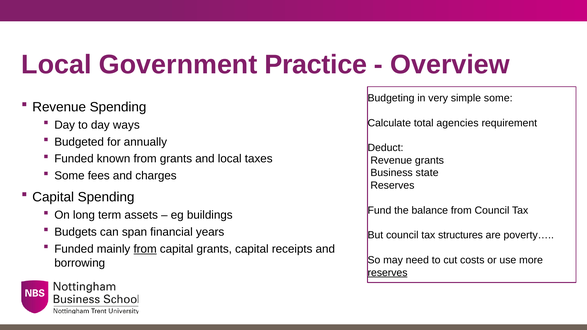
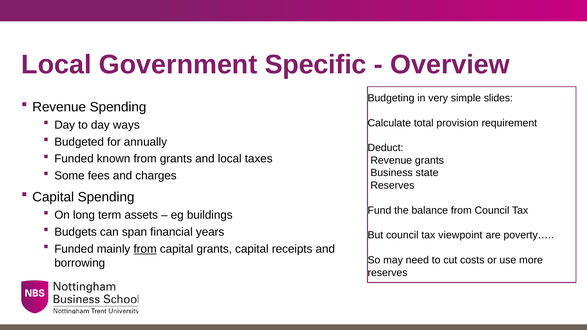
Practice: Practice -> Specific
simple some: some -> slides
agencies: agencies -> provision
structures: structures -> viewpoint
reserves at (388, 273) underline: present -> none
